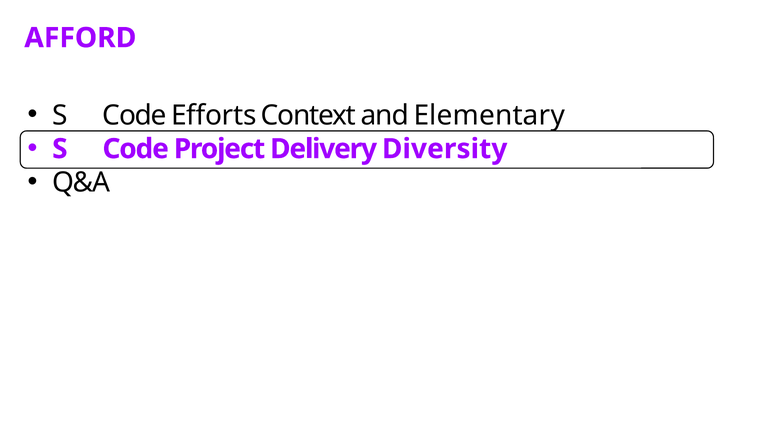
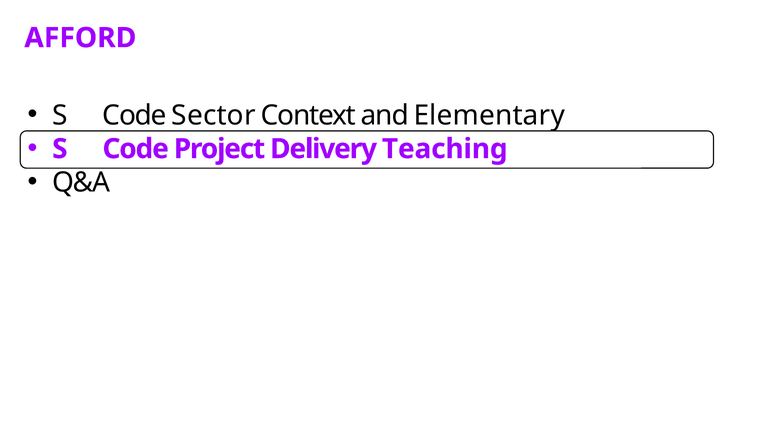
Efforts: Efforts -> Sector
Diversity: Diversity -> Teaching
